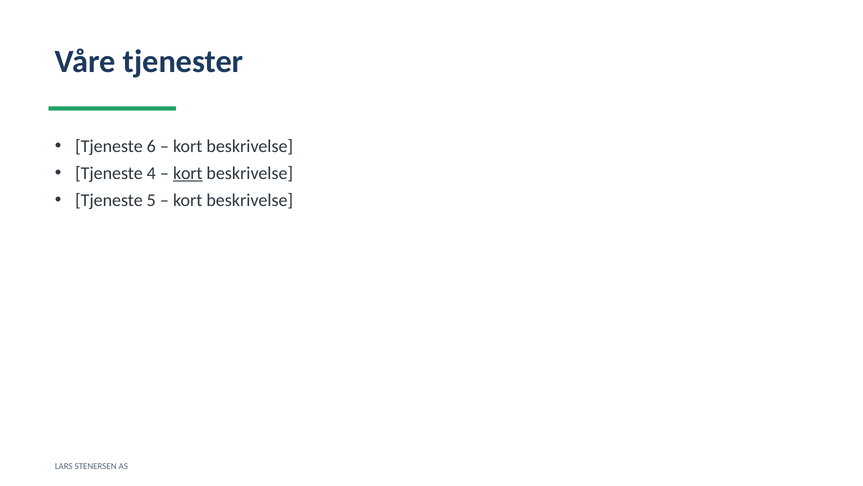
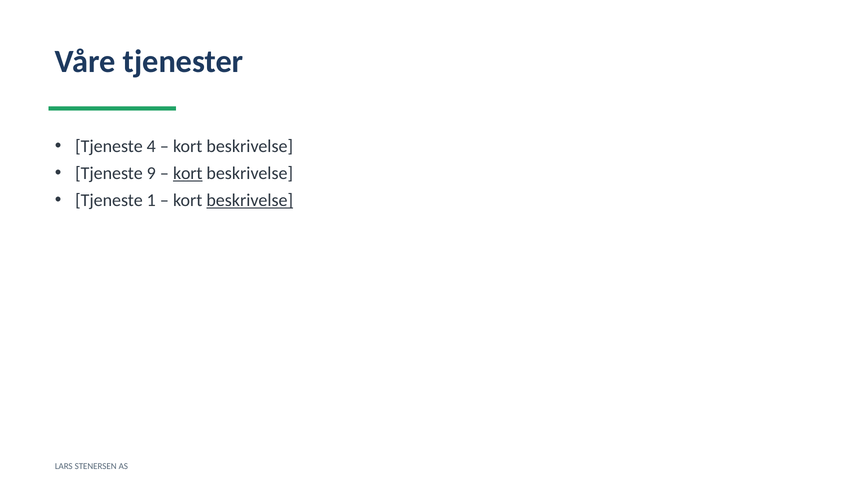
6: 6 -> 4
4: 4 -> 9
5: 5 -> 1
beskrivelse at (250, 200) underline: none -> present
